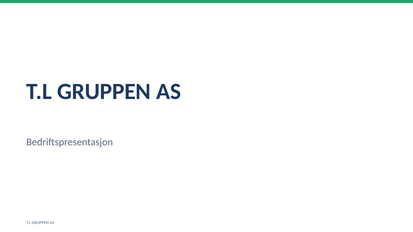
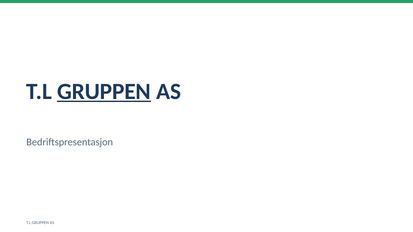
GRUPPEN at (104, 92) underline: none -> present
